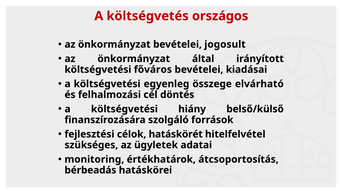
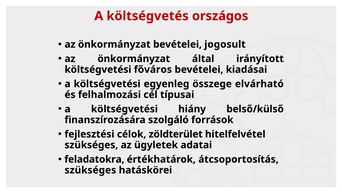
döntés: döntés -> típusai
hatáskörét: hatáskörét -> zöldterület
monitoring: monitoring -> feladatokra
bérbeadás at (90, 170): bérbeadás -> szükséges
